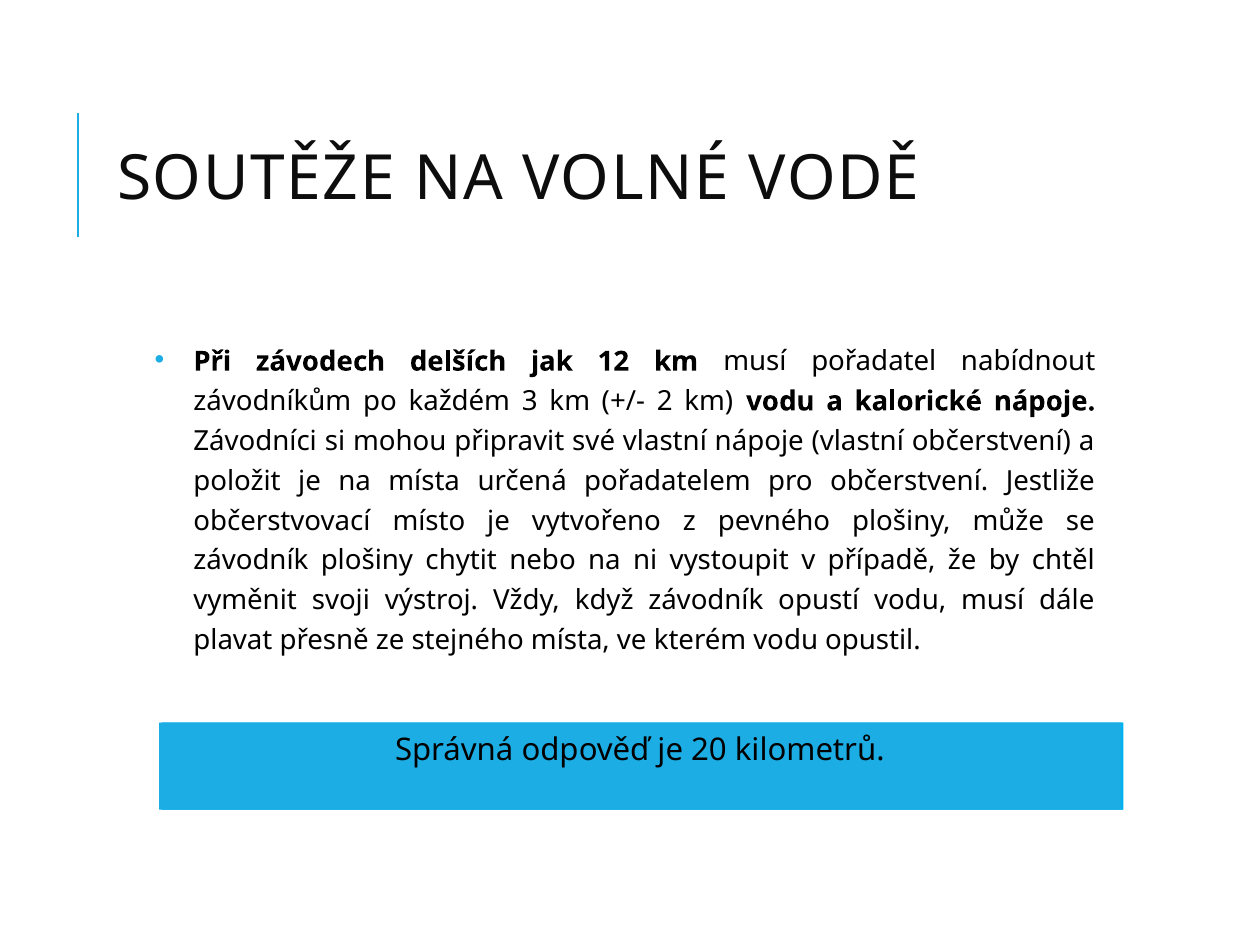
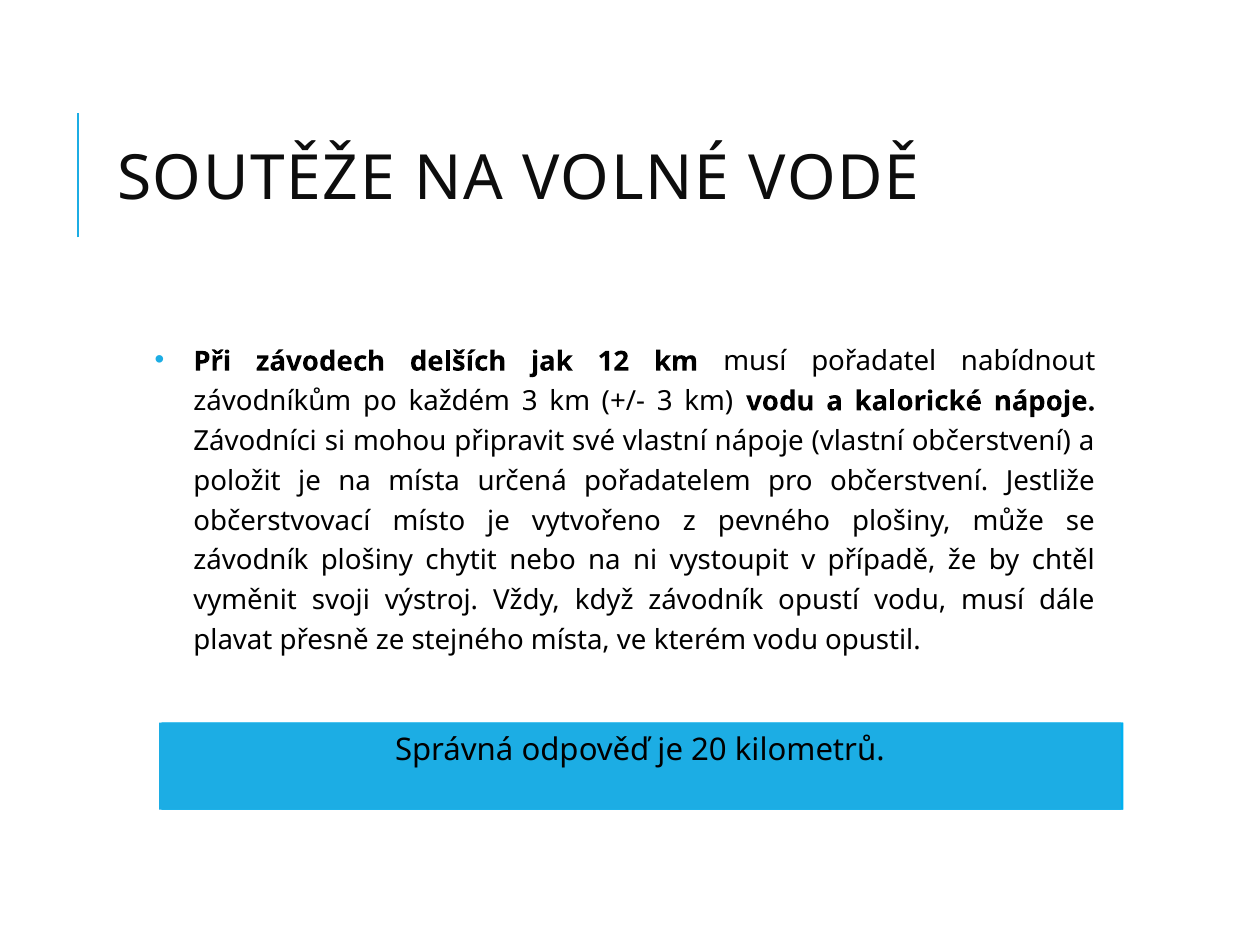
2 at (665, 401): 2 -> 3
